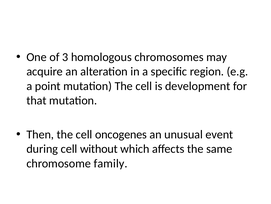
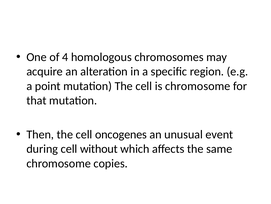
3: 3 -> 4
is development: development -> chromosome
family: family -> copies
